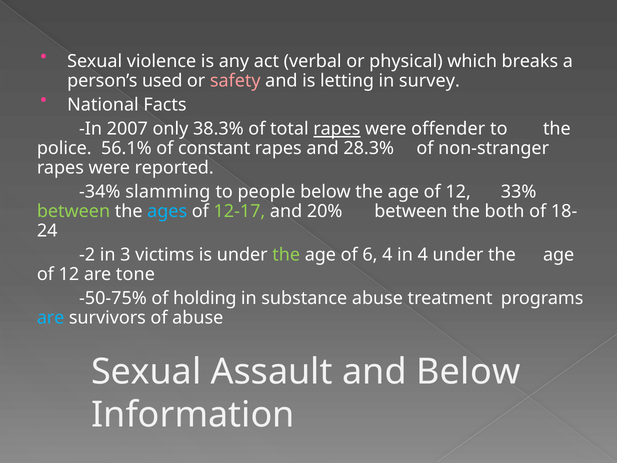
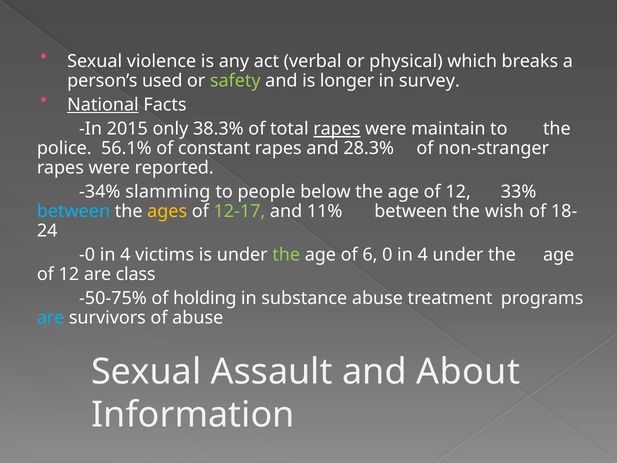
safety colour: pink -> light green
letting: letting -> longer
National underline: none -> present
2007: 2007 -> 2015
offender: offender -> maintain
between at (74, 211) colour: light green -> light blue
ages colour: light blue -> yellow
20%: 20% -> 11%
both: both -> wish
-2: -2 -> -0
3 at (125, 255): 3 -> 4
6 4: 4 -> 0
tone: tone -> class
and Below: Below -> About
